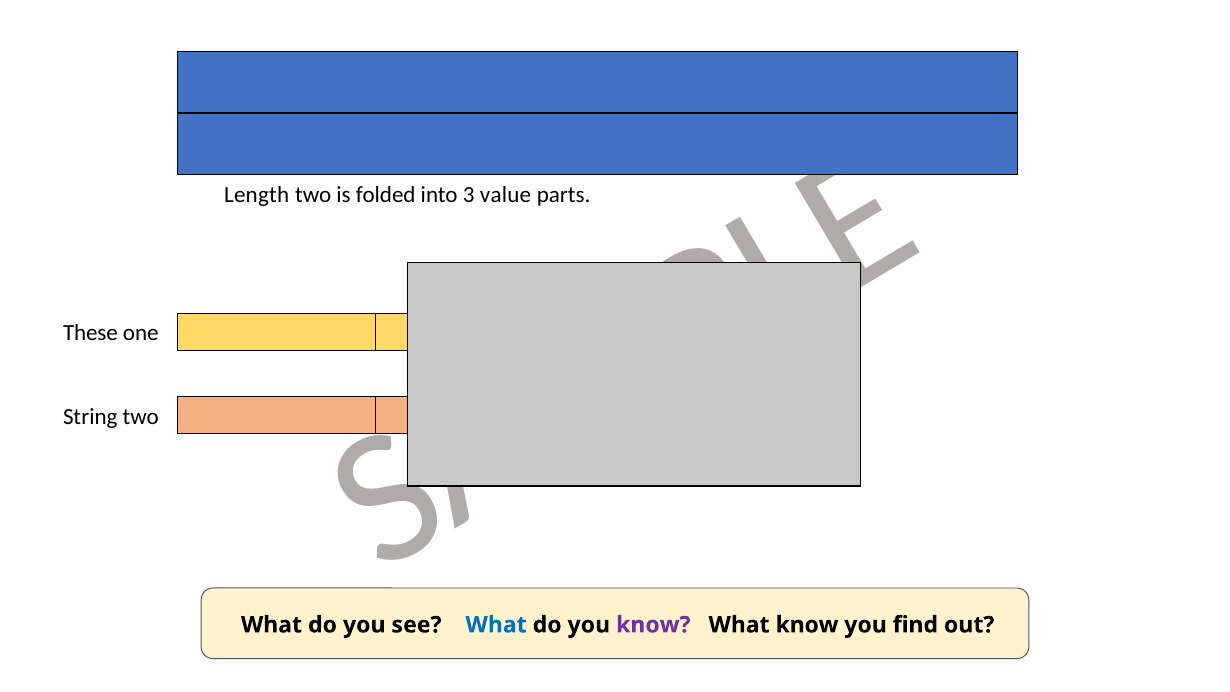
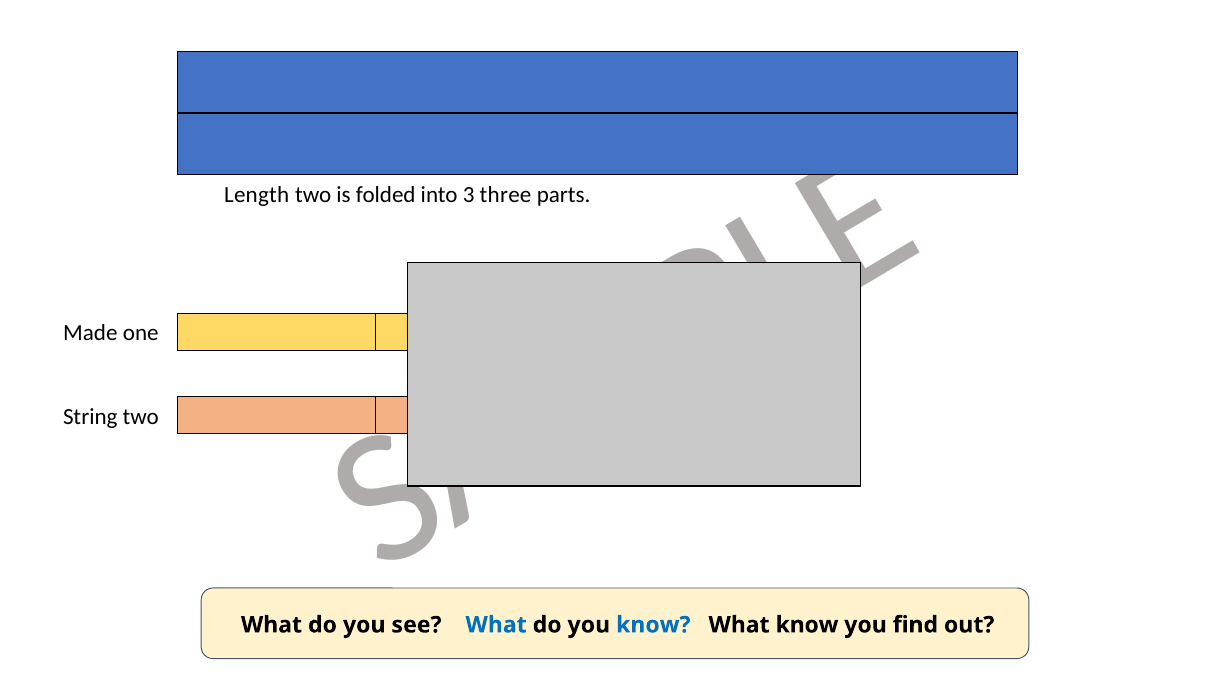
value: value -> three
These: These -> Made
know at (653, 625) colour: purple -> blue
